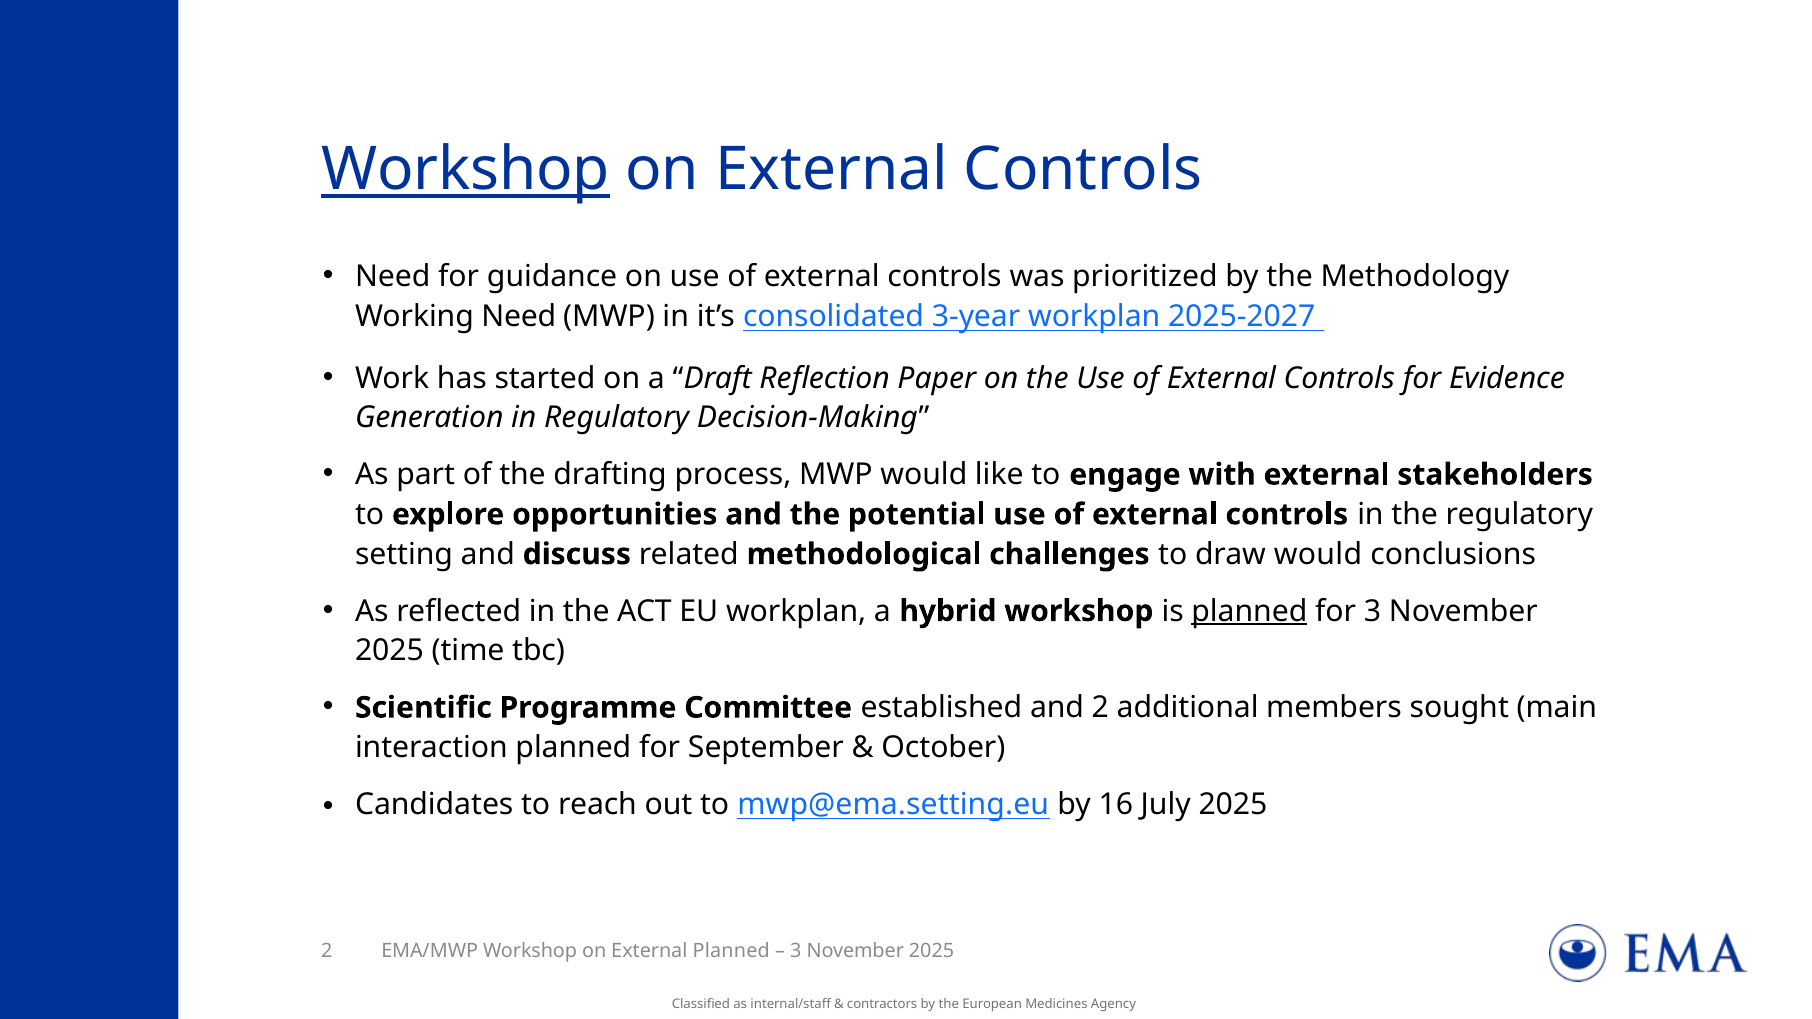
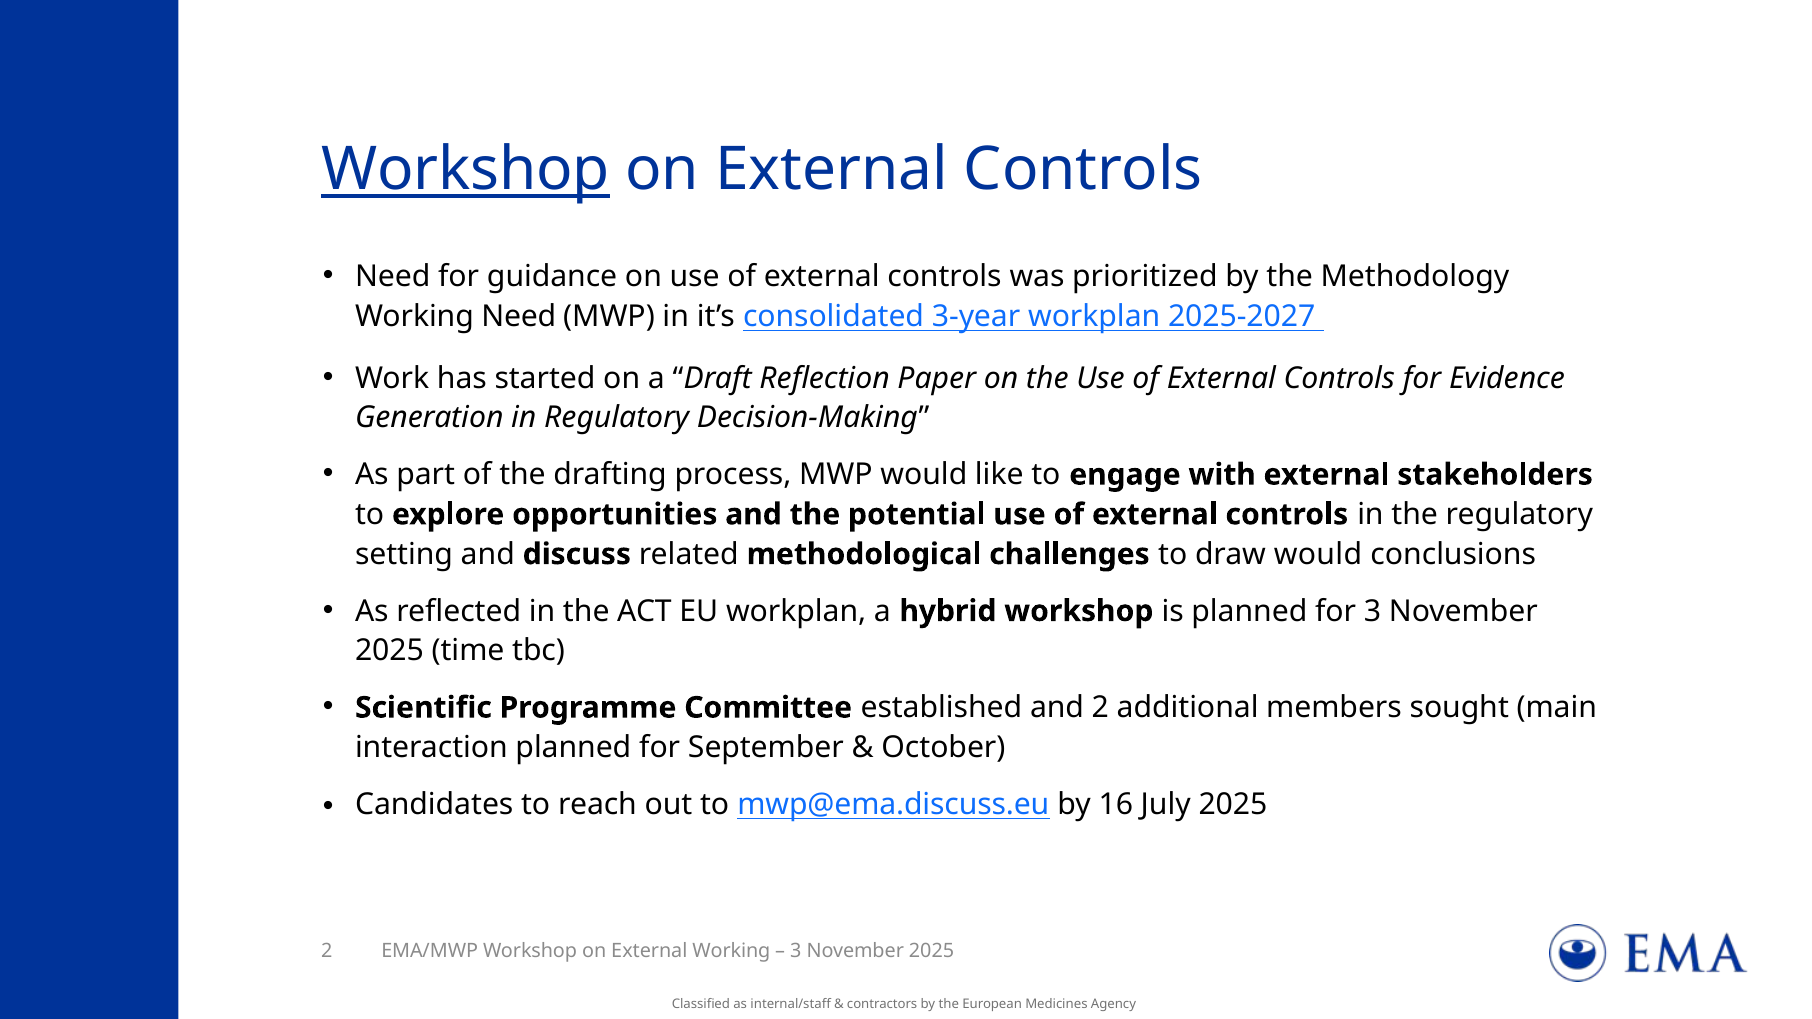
planned at (1249, 611) underline: present -> none
mwp@ema.setting.eu: mwp@ema.setting.eu -> mwp@ema.discuss.eu
External Planned: Planned -> Working
